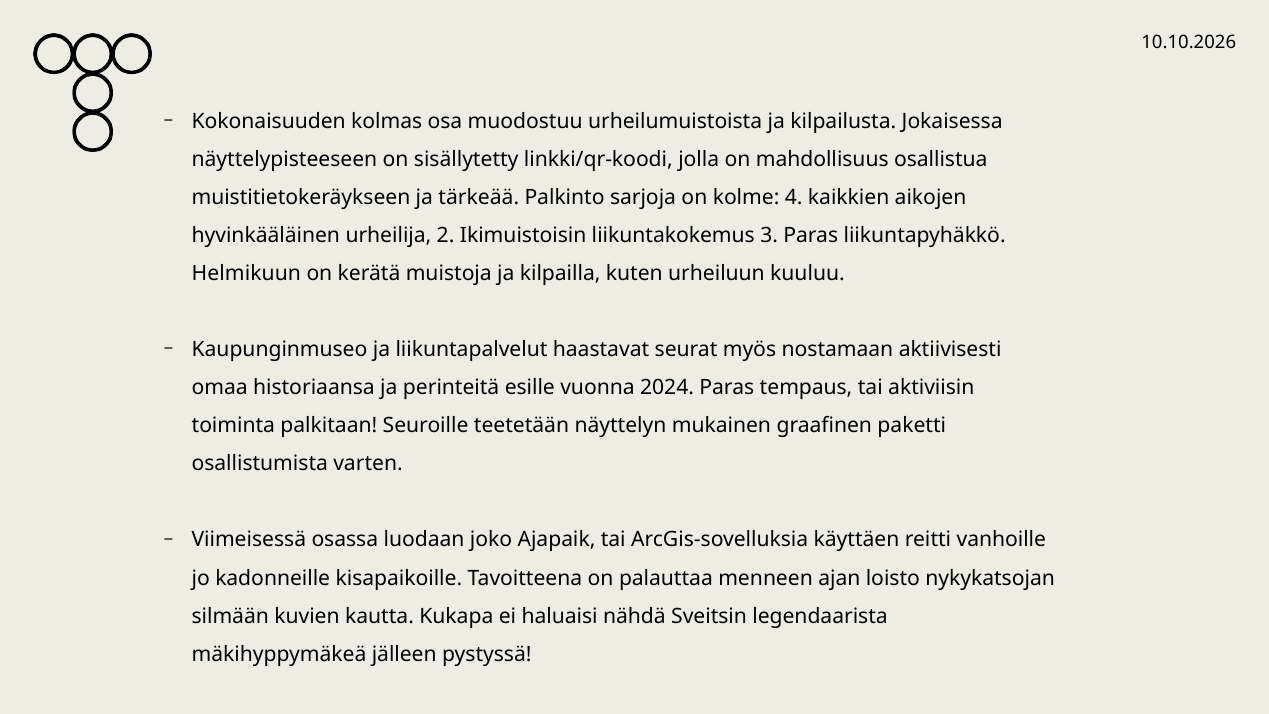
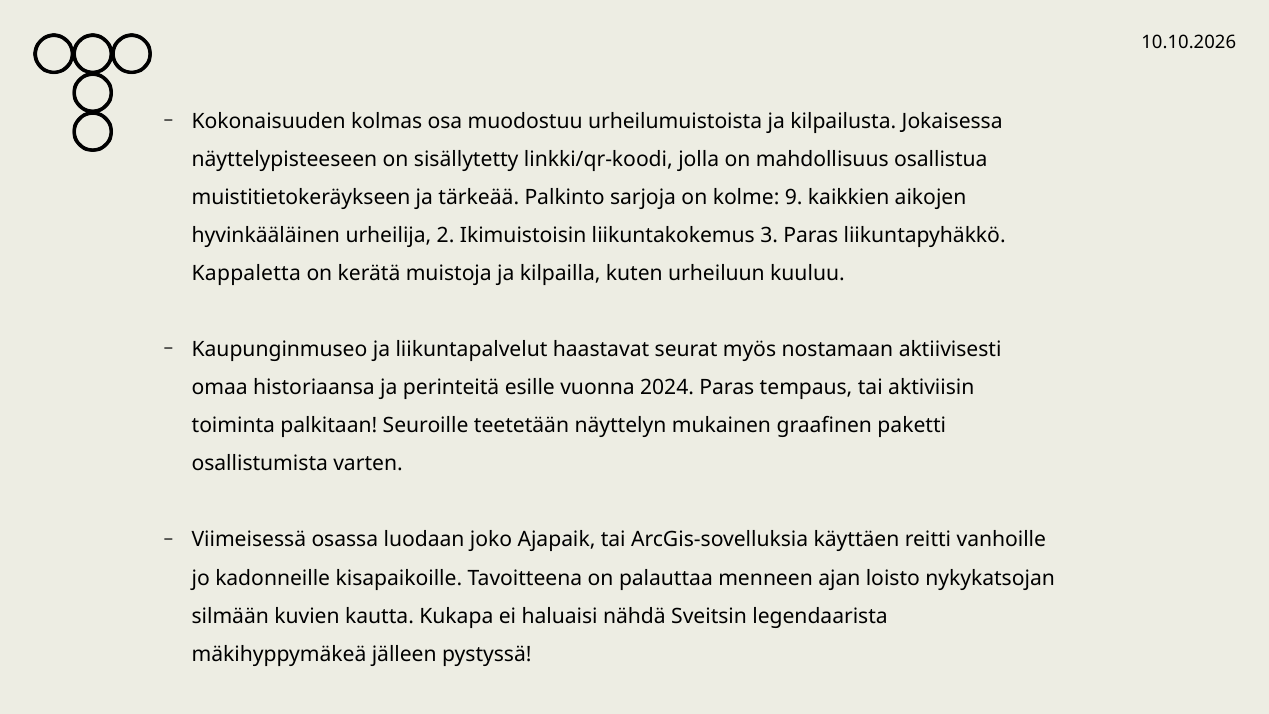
4: 4 -> 9
Helmikuun: Helmikuun -> Kappaletta
